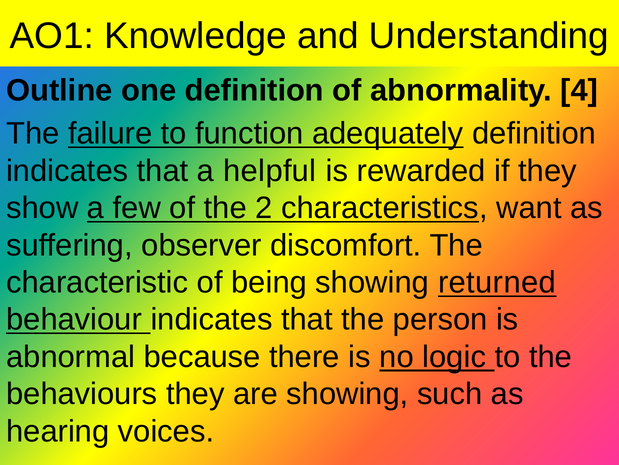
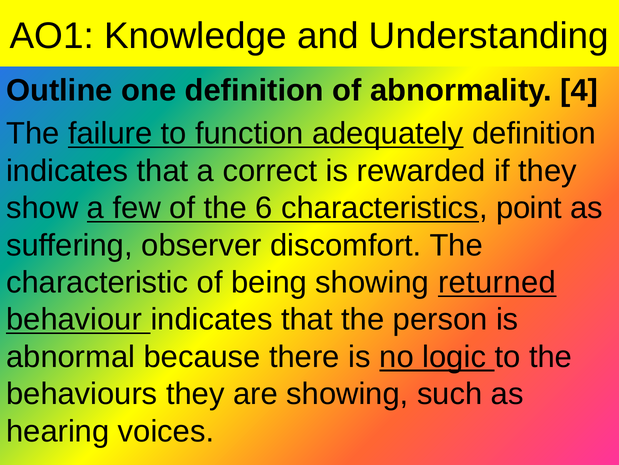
helpful: helpful -> correct
2: 2 -> 6
want: want -> point
